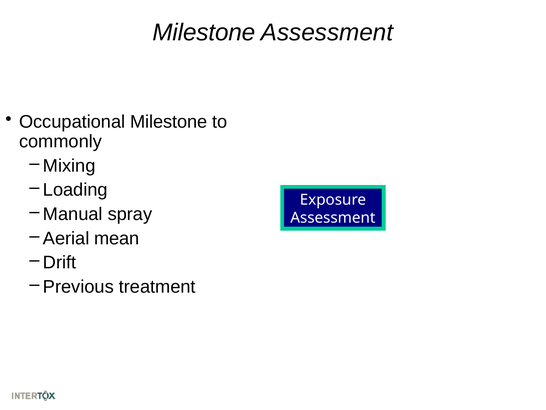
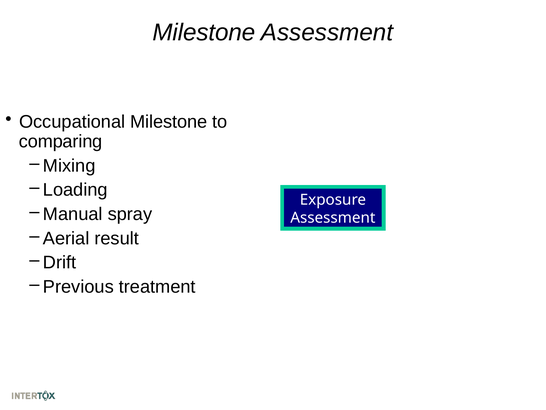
commonly: commonly -> comparing
mean: mean -> result
